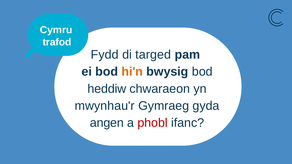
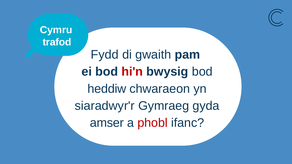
targed: targed -> gwaith
hi'n colour: orange -> red
mwynhau'r: mwynhau'r -> siaradwyr'r
angen: angen -> amser
